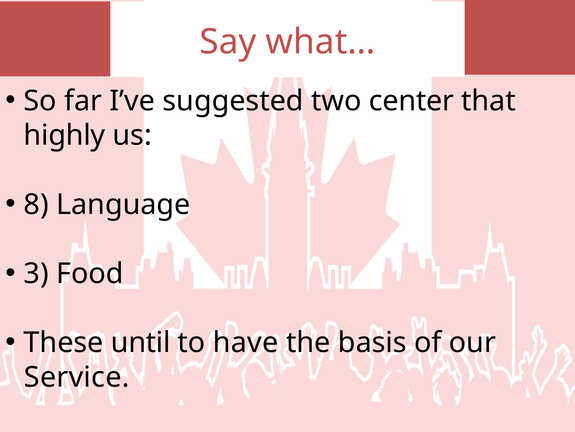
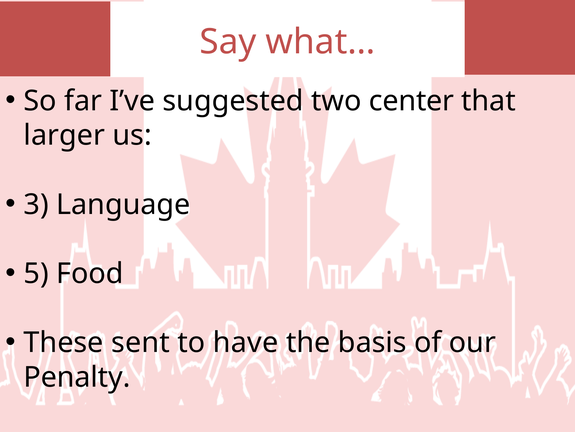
highly: highly -> larger
8: 8 -> 3
3: 3 -> 5
until: until -> sent
Service: Service -> Penalty
